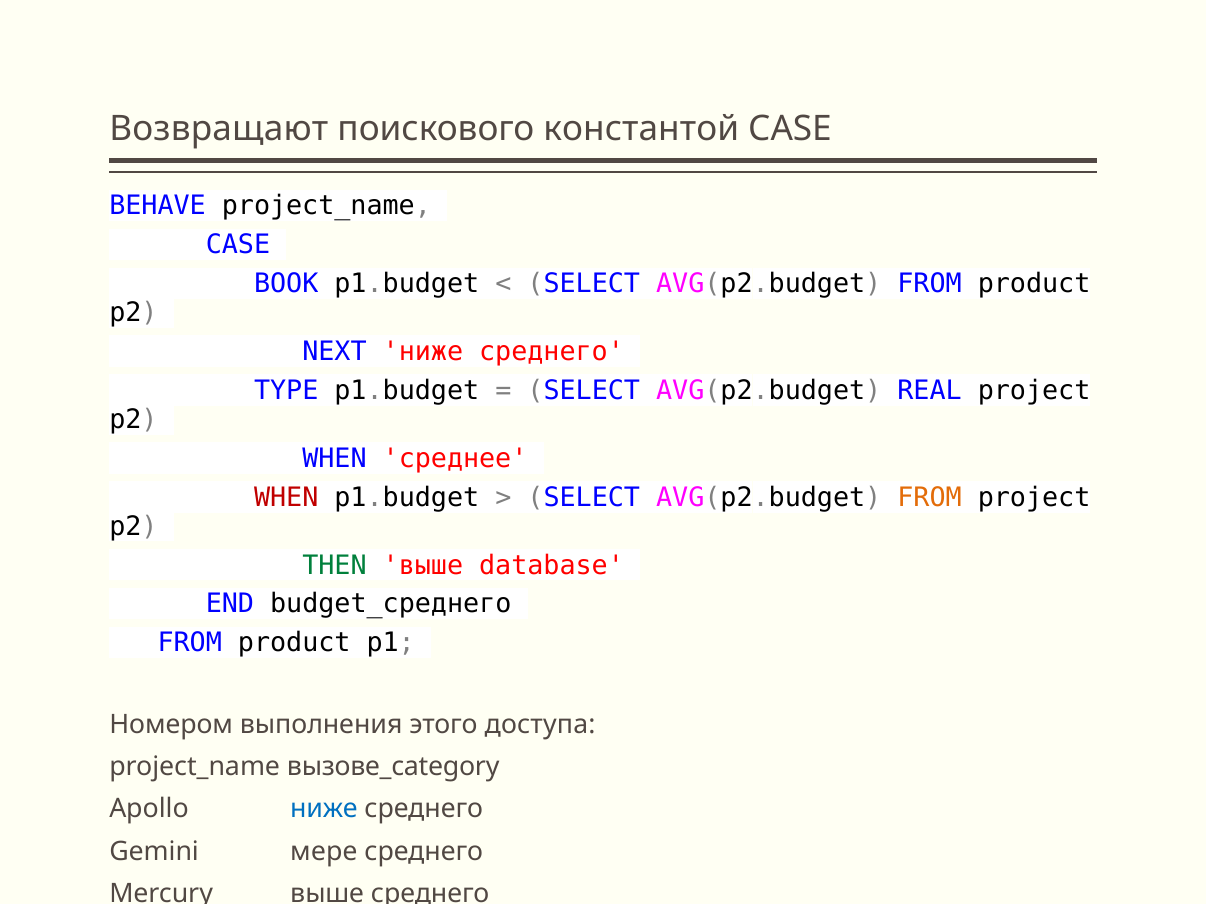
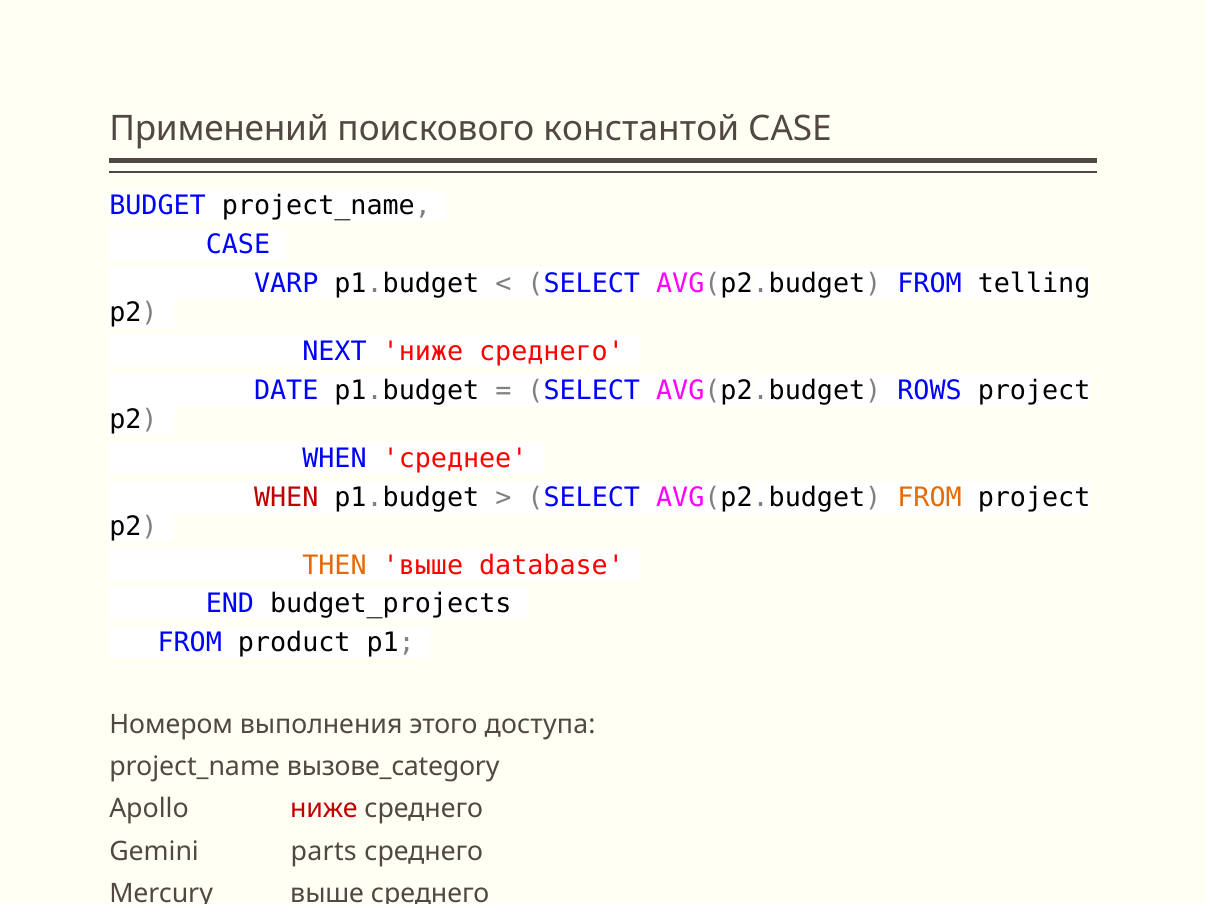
Возвращают: Возвращают -> Применений
BEHAVE: BEHAVE -> BUDGET
BOOK: BOOK -> VARP
AVG(p2.budget FROM product: product -> telling
TYPE: TYPE -> DATE
REAL: REAL -> ROWS
THEN colour: green -> orange
budget_среднего: budget_среднего -> budget_projects
ниже at (324, 809) colour: blue -> red
мере: мере -> parts
